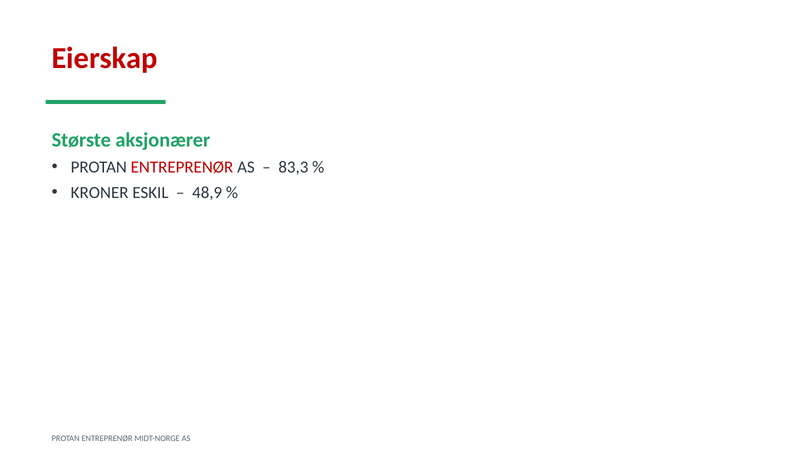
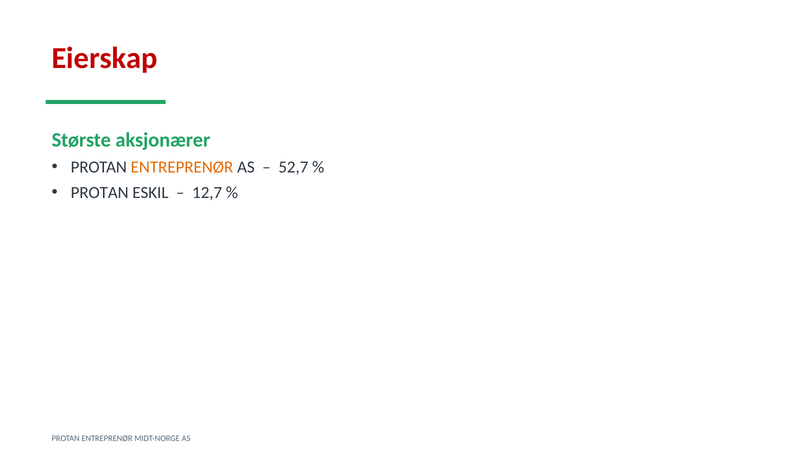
ENTREPRENØR at (182, 167) colour: red -> orange
83,3: 83,3 -> 52,7
KRONER at (100, 192): KRONER -> PROTAN
48,9: 48,9 -> 12,7
